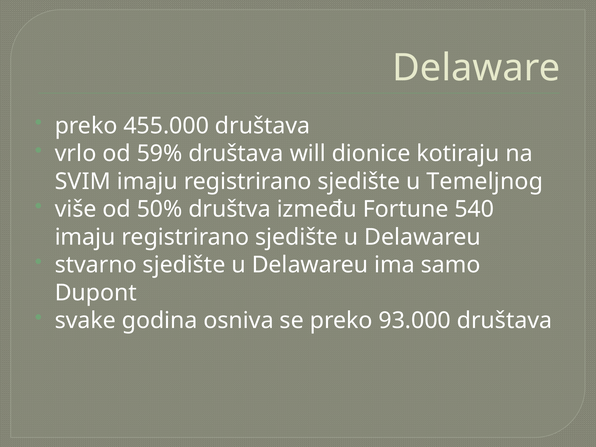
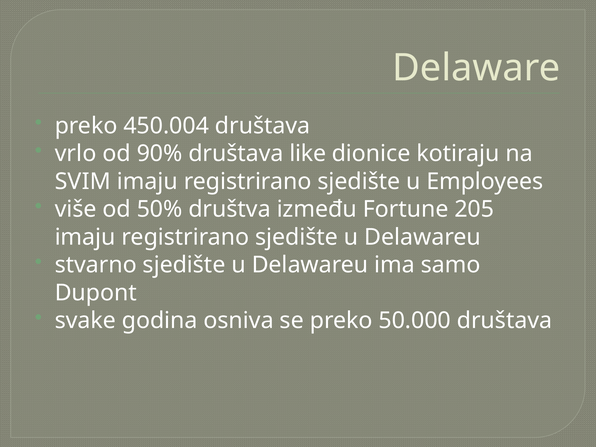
455.000: 455.000 -> 450.004
59%: 59% -> 90%
will: will -> like
Temeljnog: Temeljnog -> Employees
540: 540 -> 205
93.000: 93.000 -> 50.000
